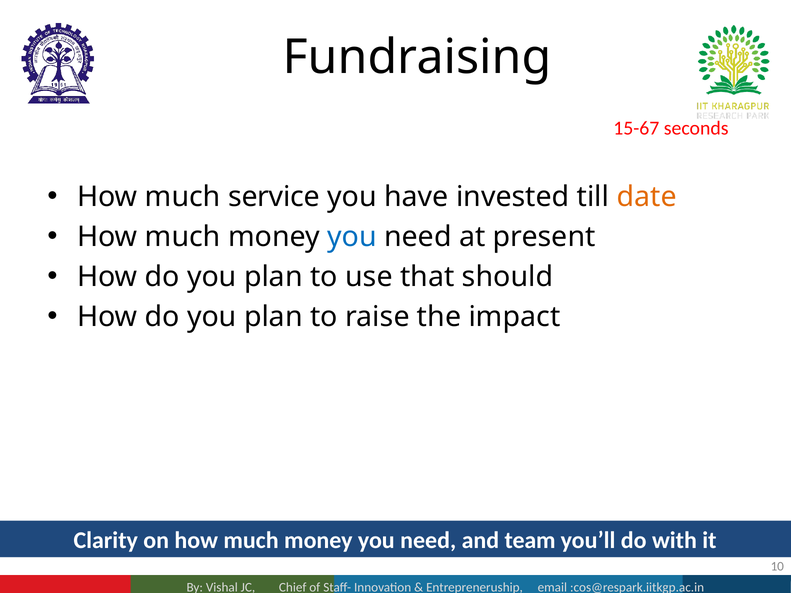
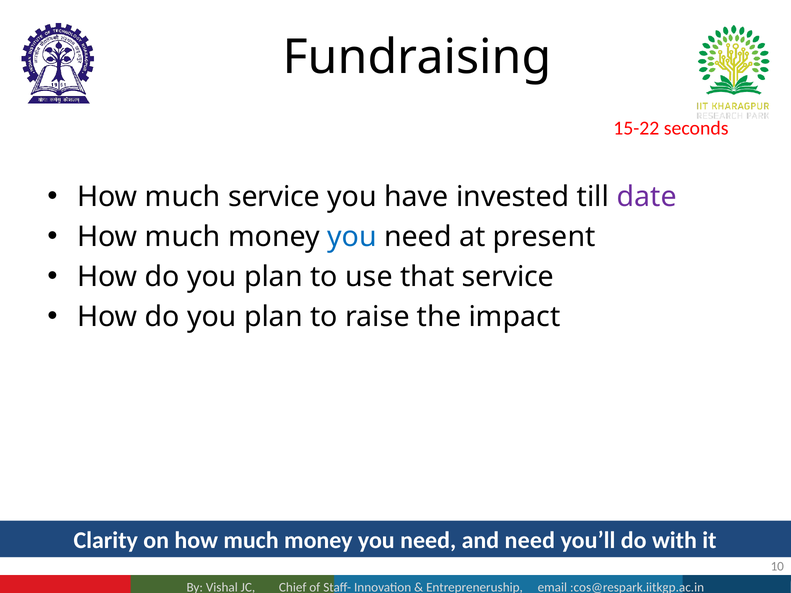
15-67: 15-67 -> 15-22
date colour: orange -> purple
that should: should -> service
and team: team -> need
